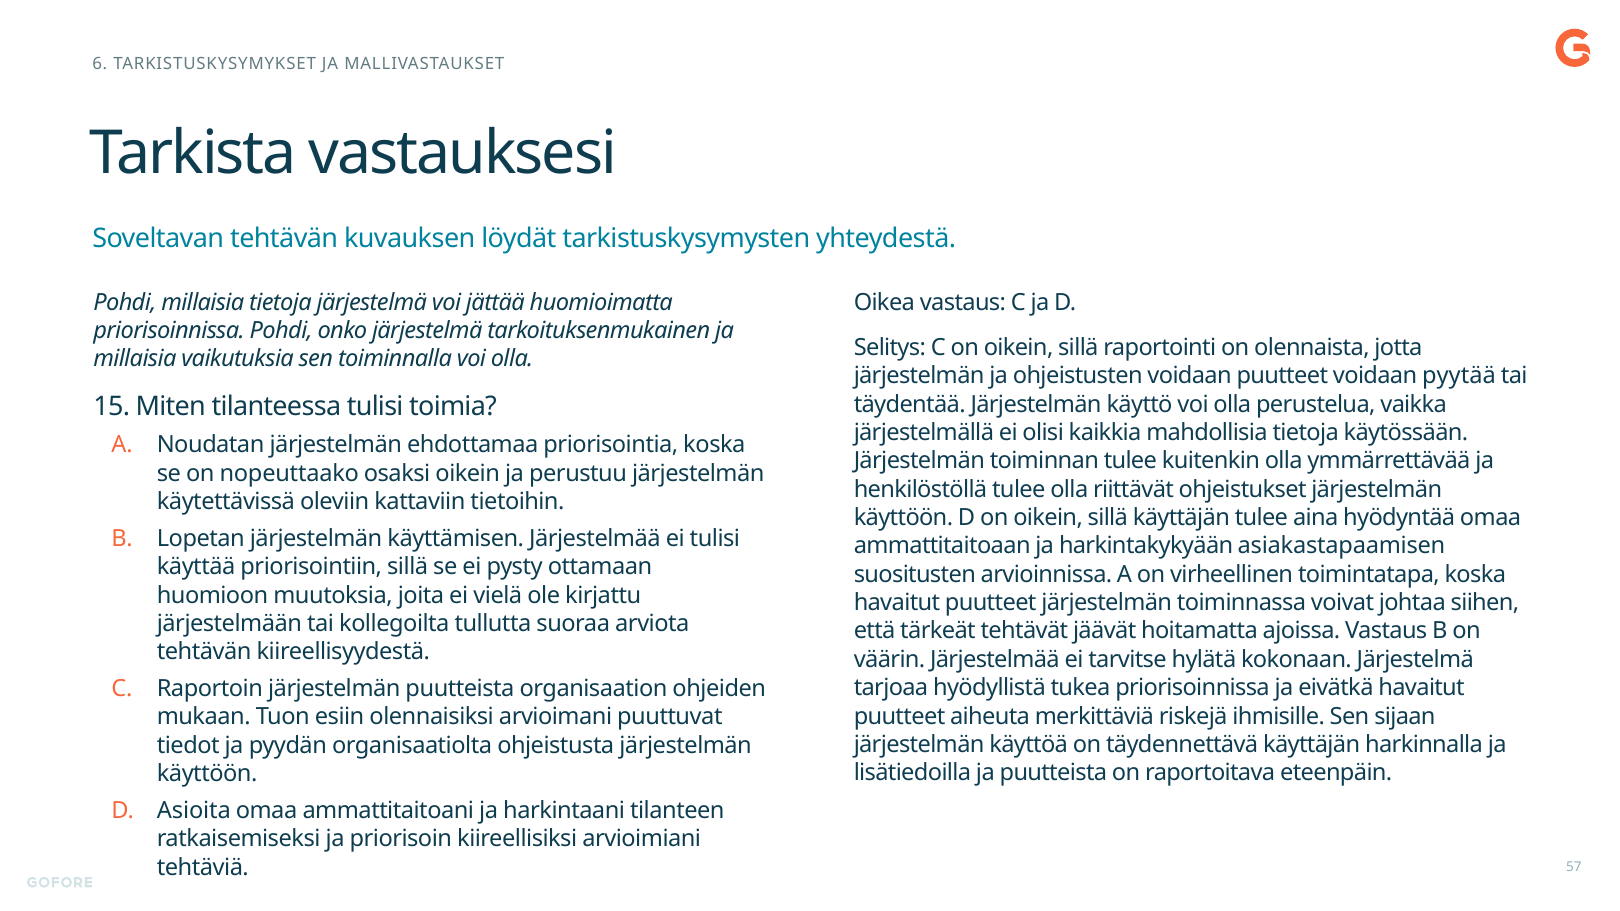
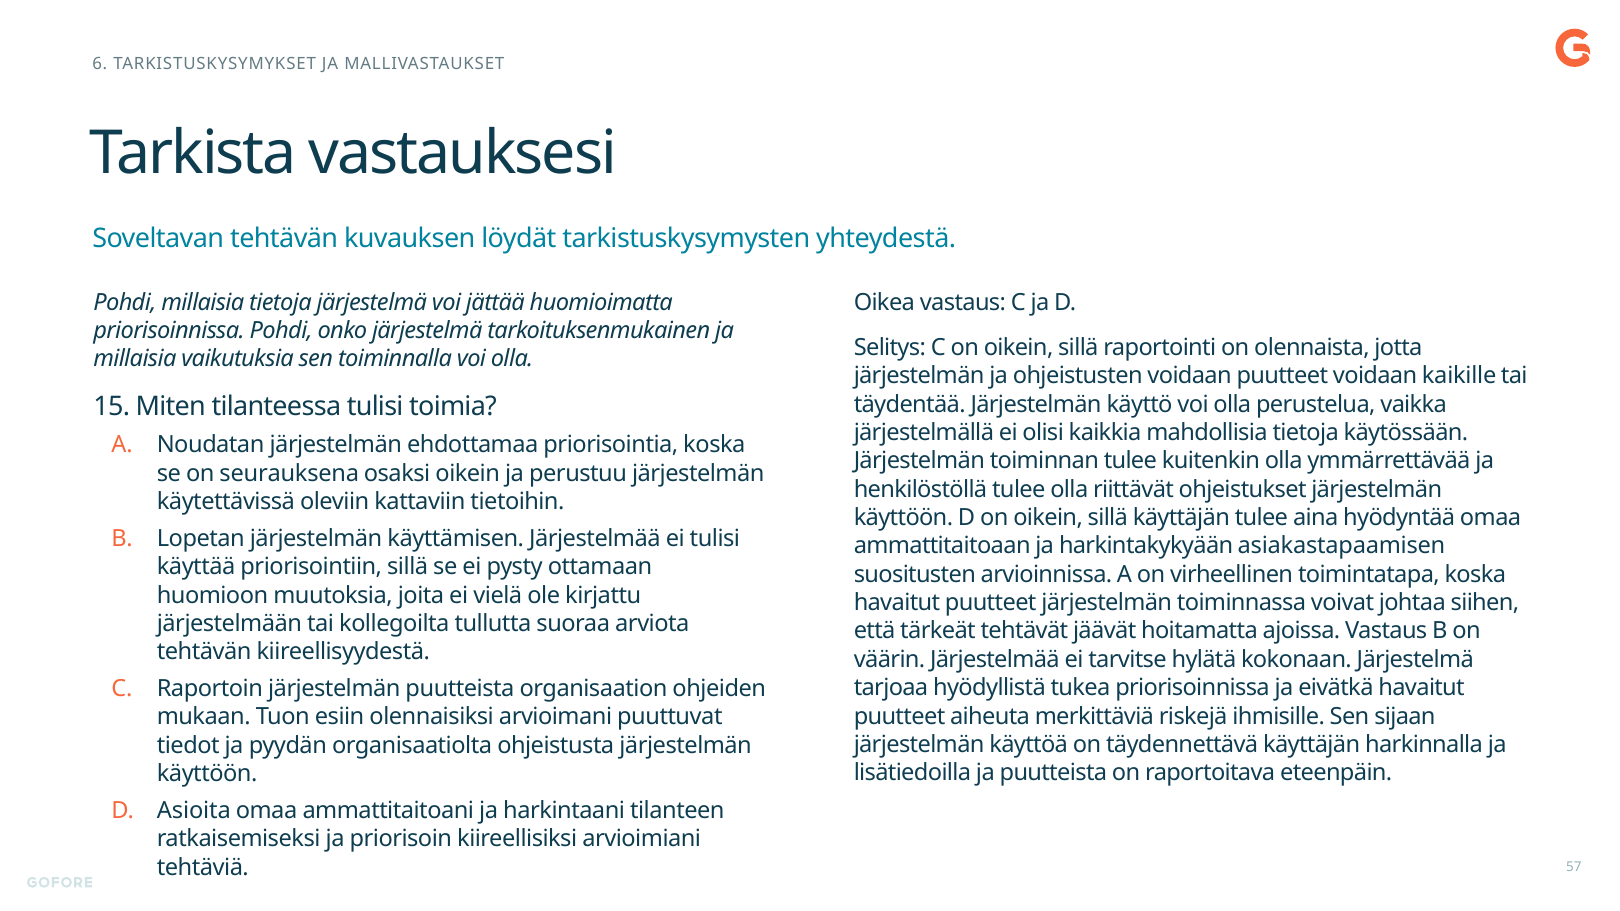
pyytää: pyytää -> kaikille
nopeuttaako: nopeuttaako -> seurauksena
